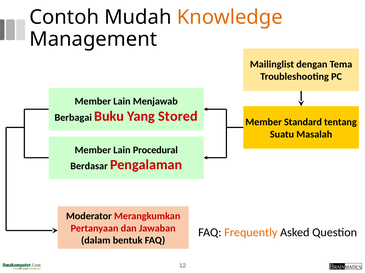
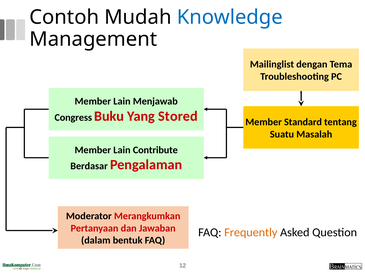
Knowledge colour: orange -> blue
Berbagai: Berbagai -> Congress
Procedural: Procedural -> Contribute
